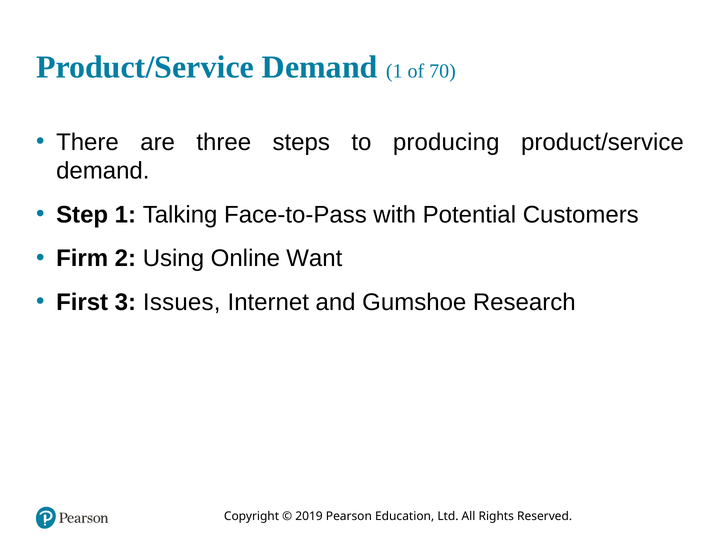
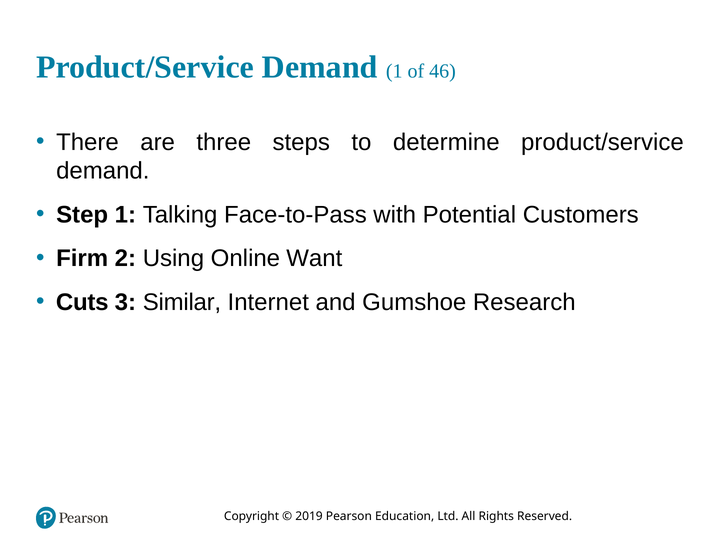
70: 70 -> 46
producing: producing -> determine
First: First -> Cuts
Issues: Issues -> Similar
